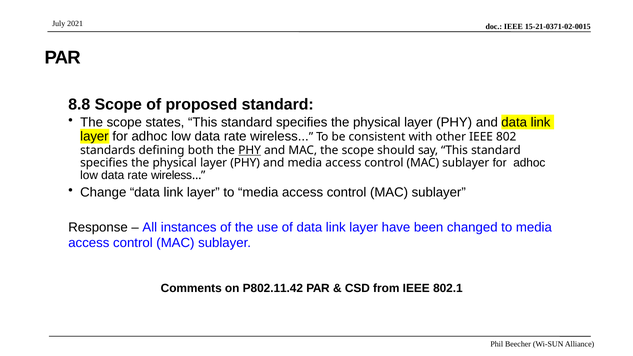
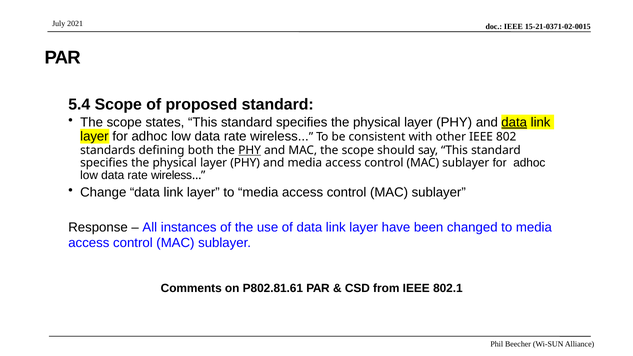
8.8: 8.8 -> 5.4
data at (514, 122) underline: none -> present
P802.11.42: P802.11.42 -> P802.81.61
